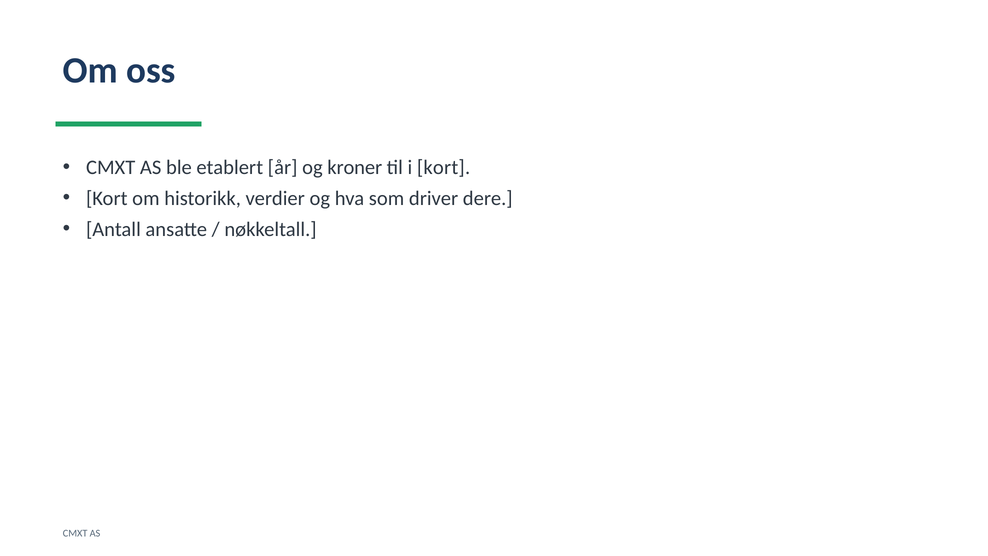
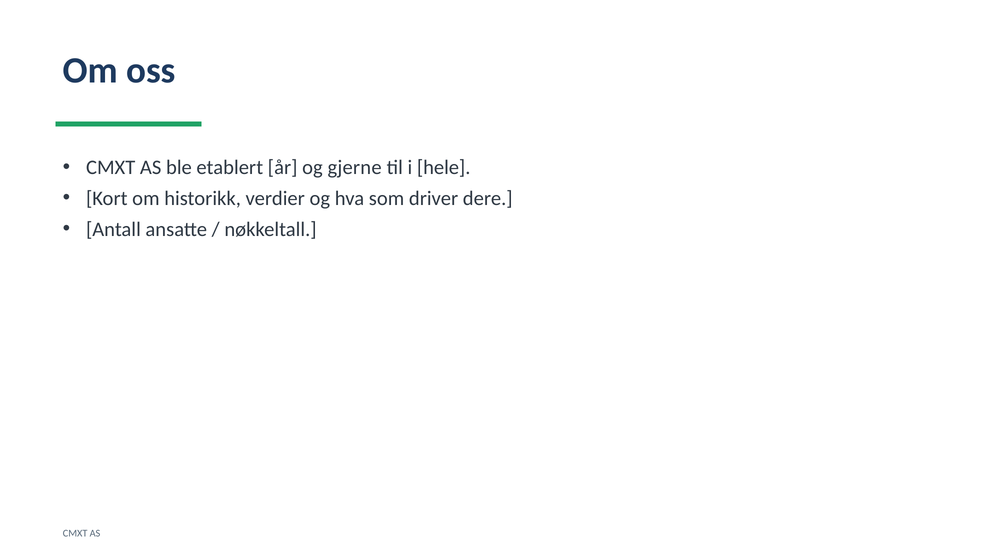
kroner: kroner -> gjerne
i kort: kort -> hele
